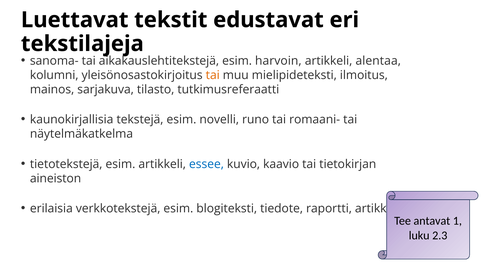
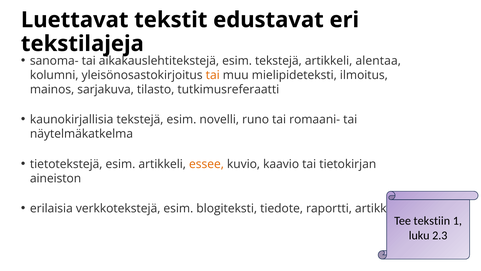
esim harvoin: harvoin -> tekstejä
essee colour: blue -> orange
antavat: antavat -> tekstiin
